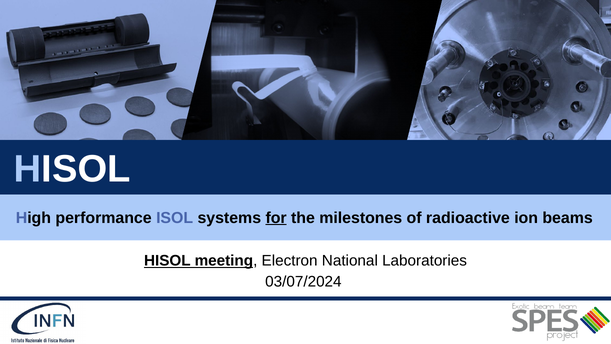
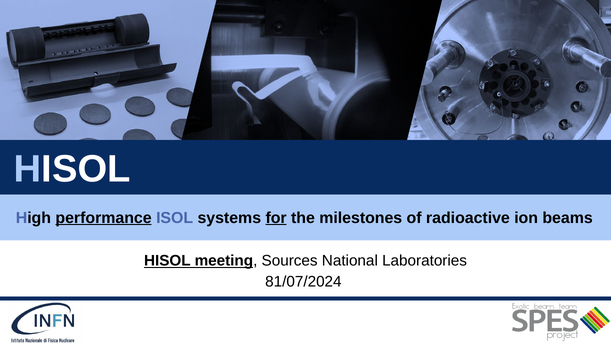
performance underline: none -> present
Electron: Electron -> Sources
03/07/2024: 03/07/2024 -> 81/07/2024
